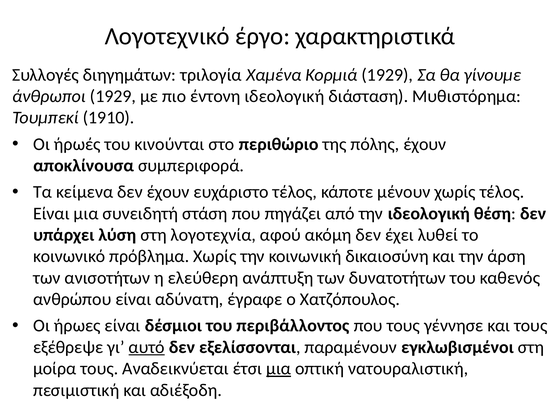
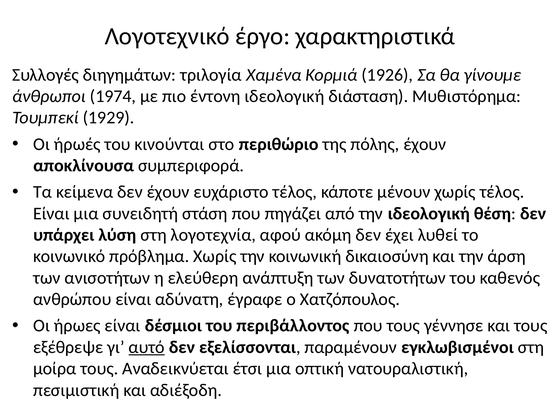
Κορμιά 1929: 1929 -> 1926
άνθρωποι 1929: 1929 -> 1974
1910: 1910 -> 1929
μια at (279, 369) underline: present -> none
